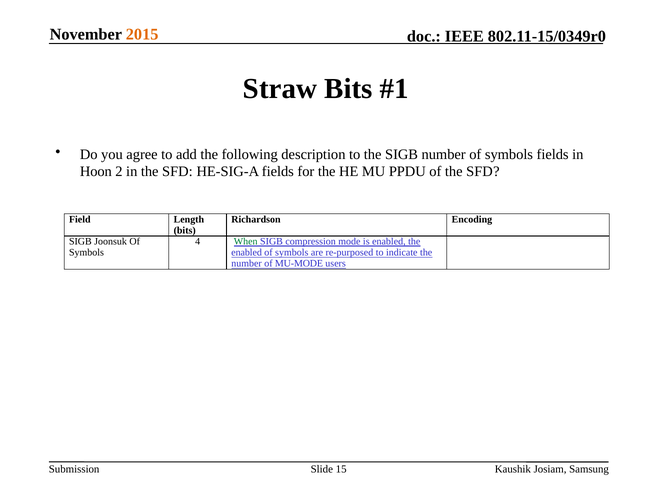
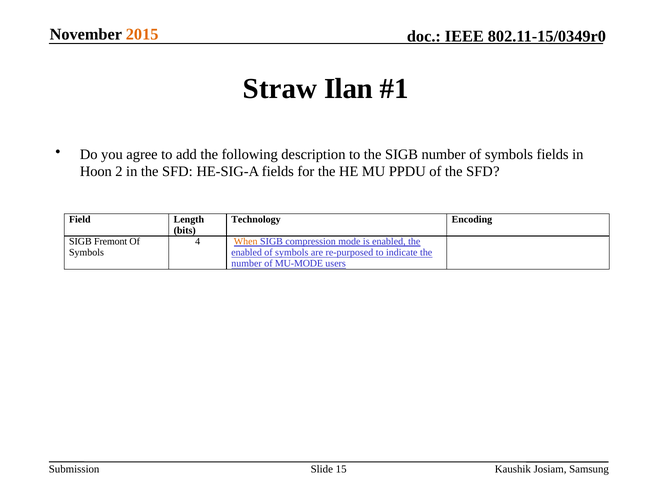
Straw Bits: Bits -> Ilan
Richardson: Richardson -> Technology
Joonsuk: Joonsuk -> Fremont
When colour: green -> orange
